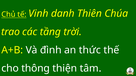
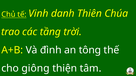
thức: thức -> tông
thông: thông -> giông
